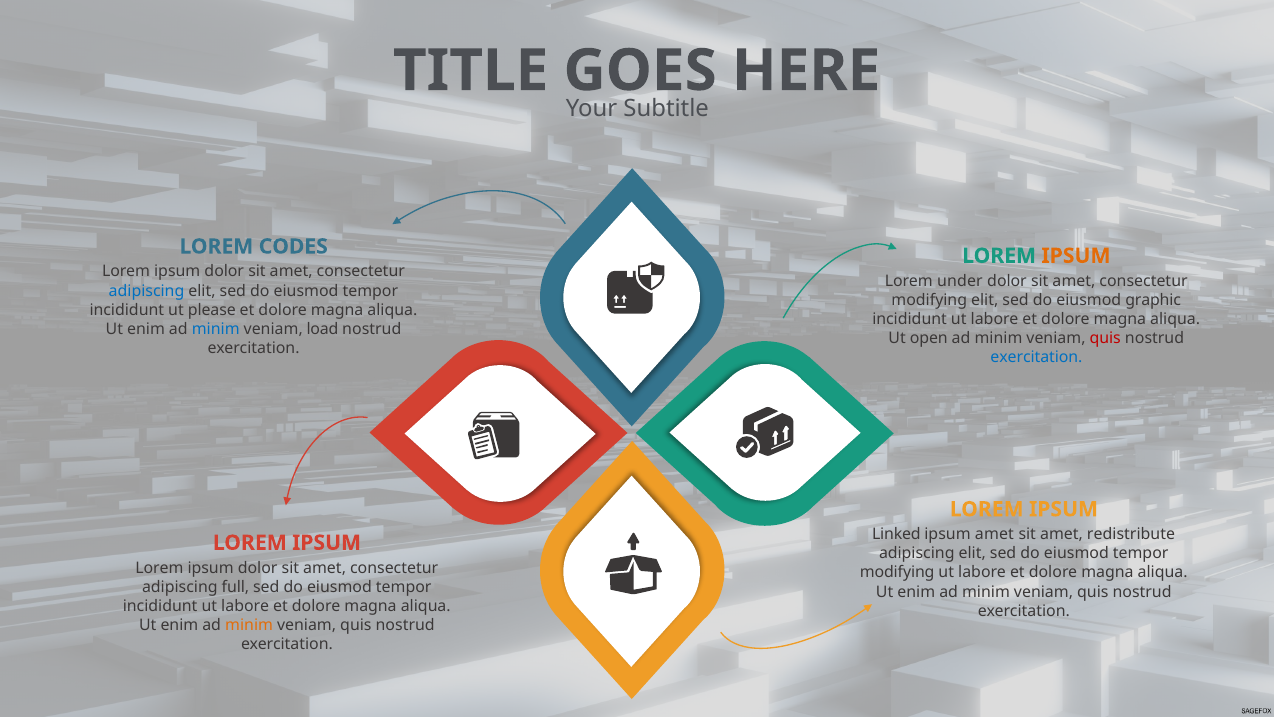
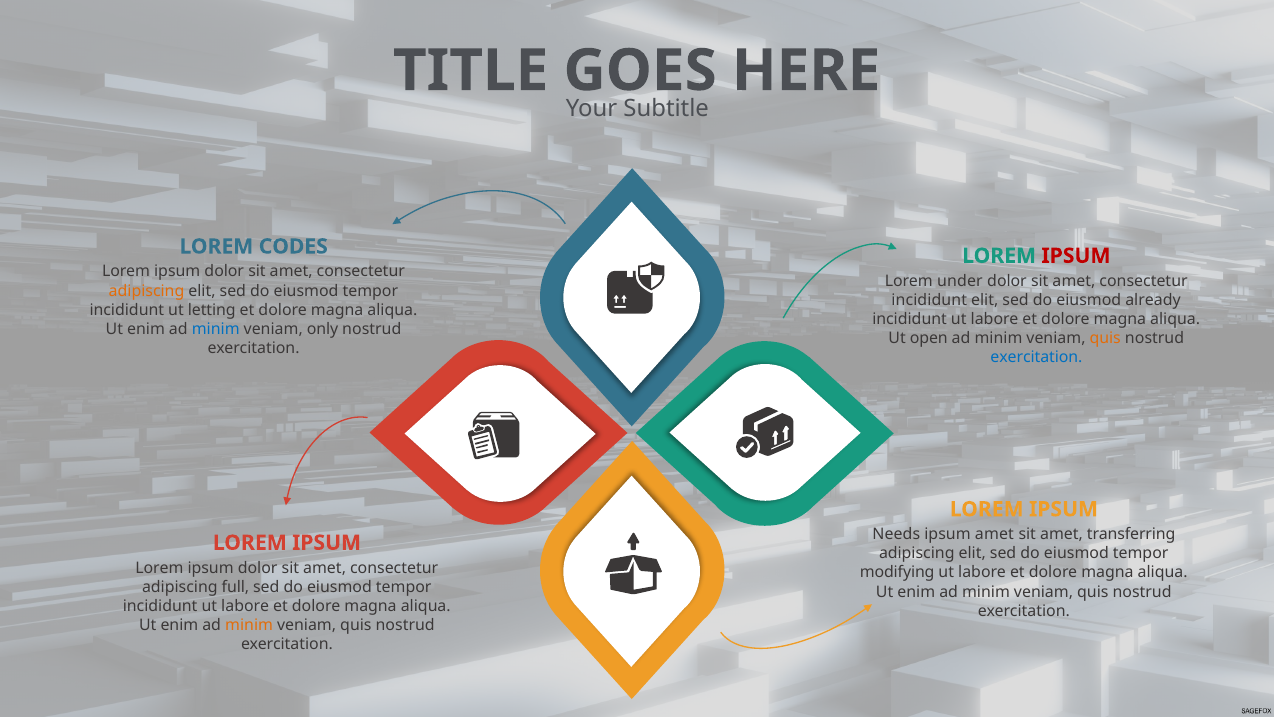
IPSUM at (1076, 256) colour: orange -> red
adipiscing at (147, 291) colour: blue -> orange
modifying at (929, 300): modifying -> incididunt
graphic: graphic -> already
please: please -> letting
load: load -> only
quis at (1105, 338) colour: red -> orange
Linked: Linked -> Needs
redistribute: redistribute -> transferring
